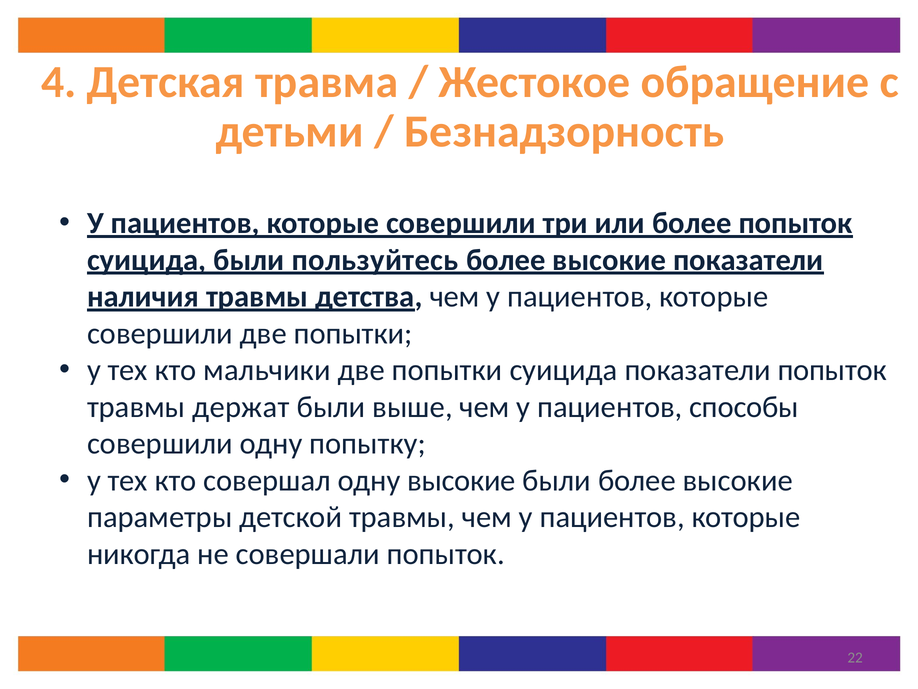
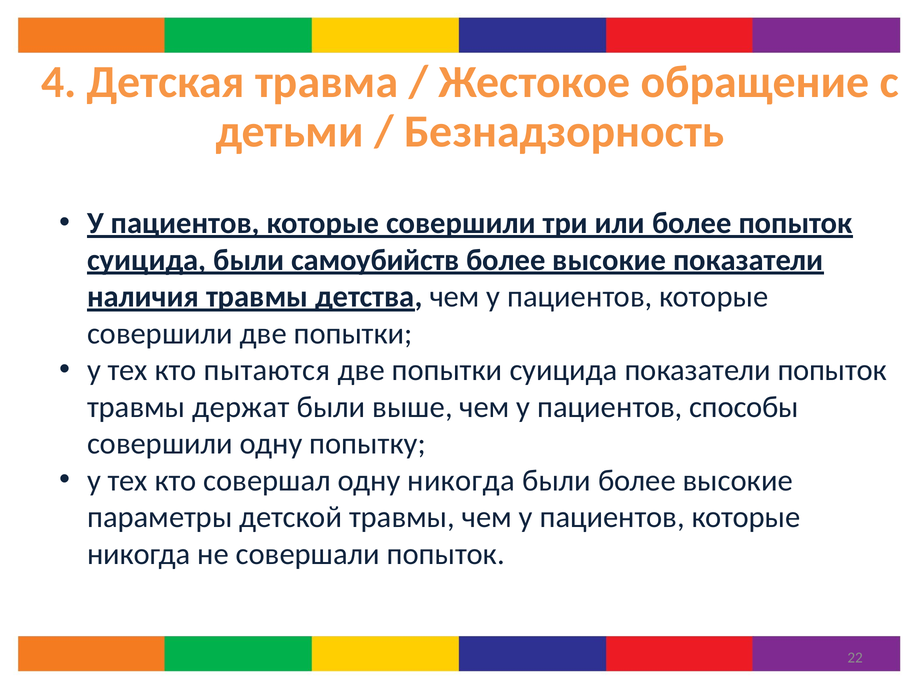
пользуйтесь: пользуйтесь -> самоубийств
мальчики: мальчики -> пытаются
одну высокие: высокие -> никогда
